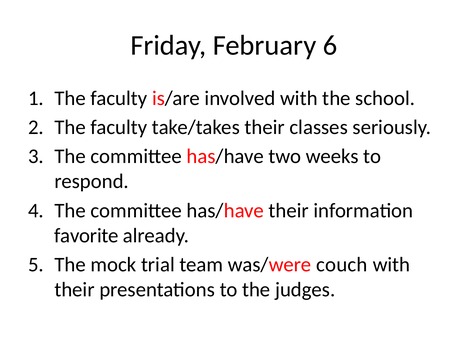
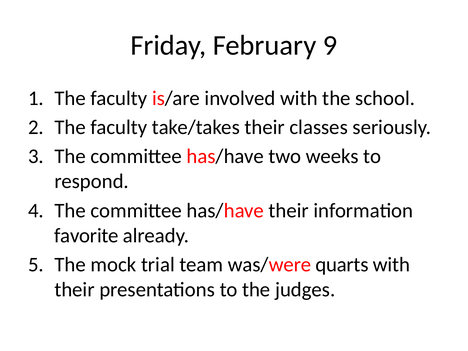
6: 6 -> 9
couch: couch -> quarts
